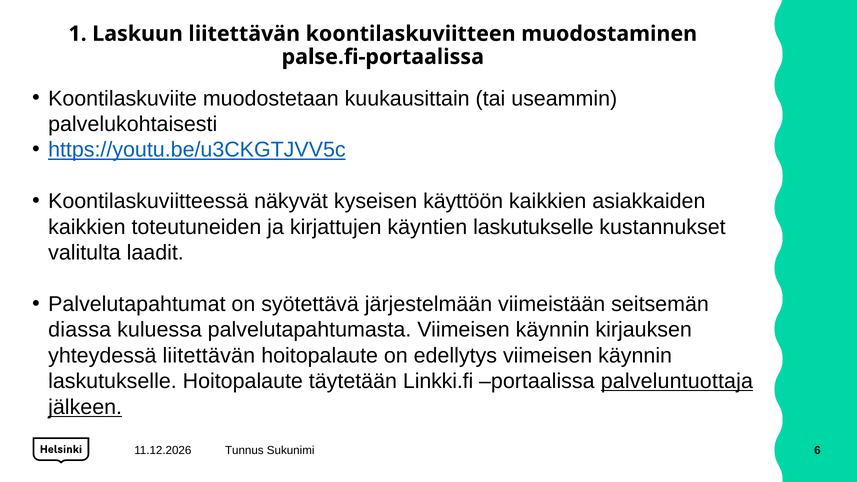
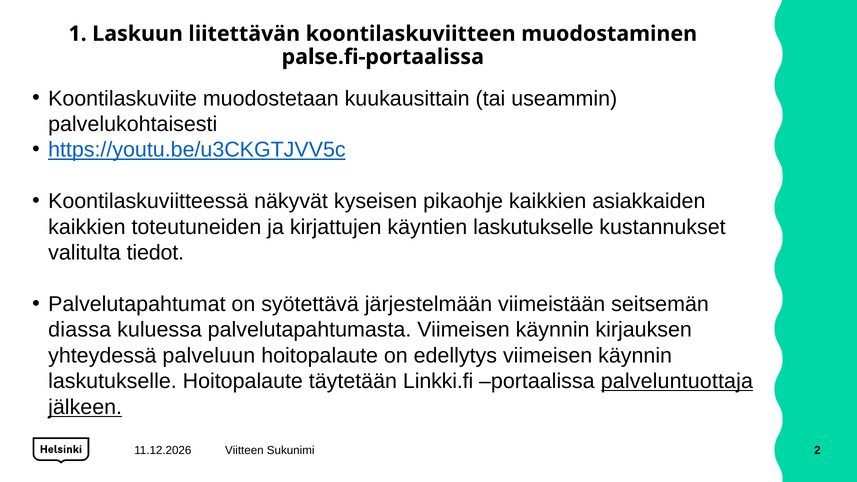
käyttöön: käyttöön -> pikaohje
laadit: laadit -> tiedot
yhteydessä liitettävän: liitettävän -> palveluun
Tunnus: Tunnus -> Viitteen
6: 6 -> 2
